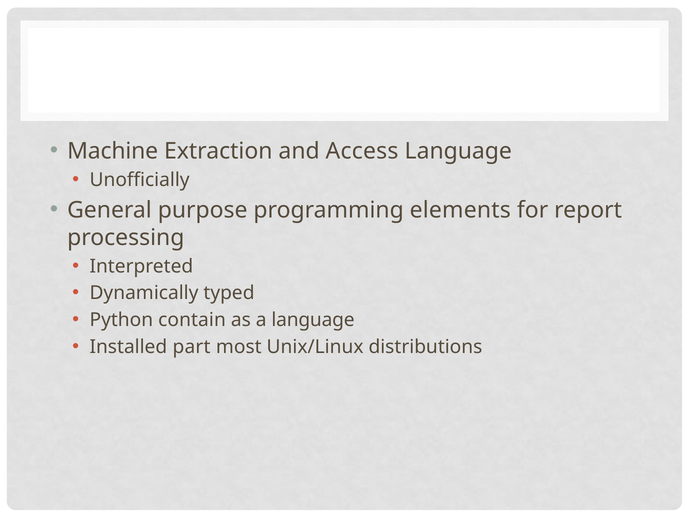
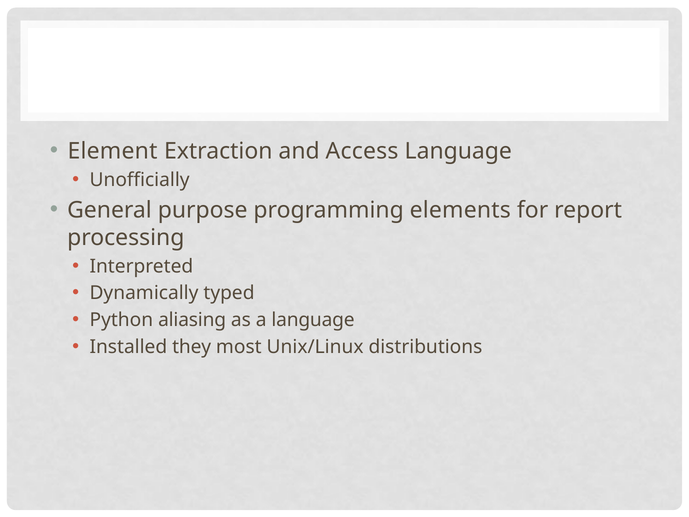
Machine: Machine -> Element
contain: contain -> aliasing
part: part -> they
